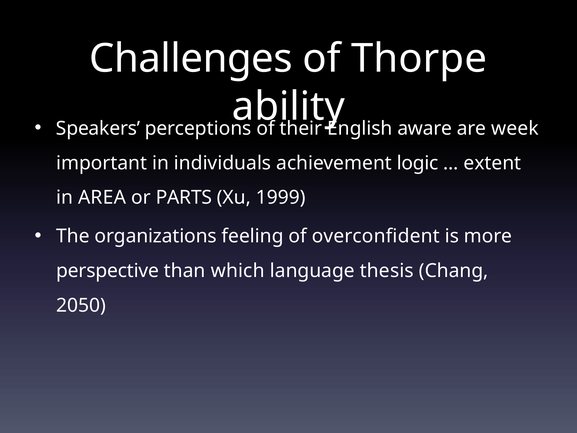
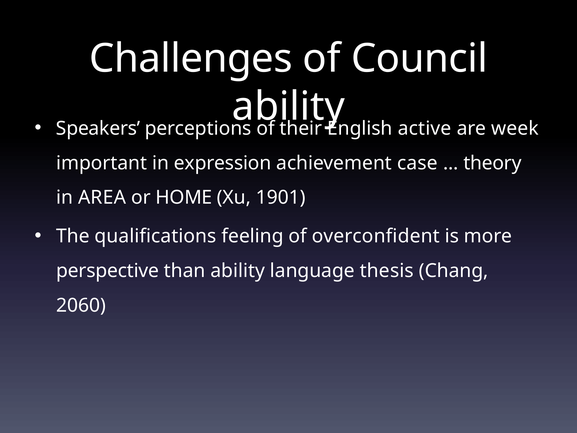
Thorpe: Thorpe -> Council
aware: aware -> active
individuals: individuals -> expression
logic: logic -> case
extent: extent -> theory
PARTS: PARTS -> HOME
1999: 1999 -> 1901
organizations: organizations -> qualifications
than which: which -> ability
2050: 2050 -> 2060
